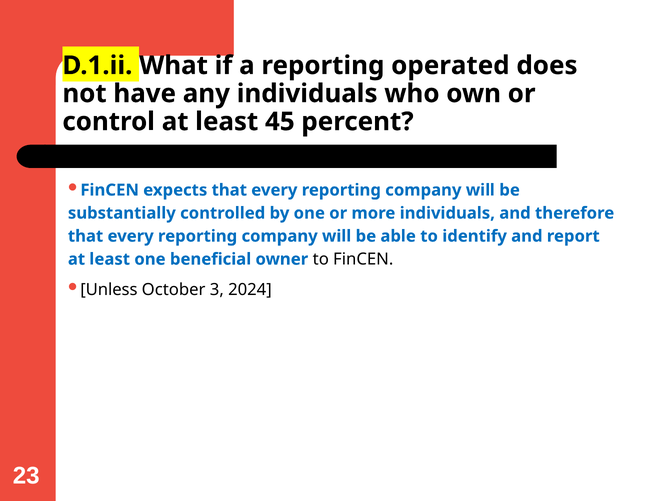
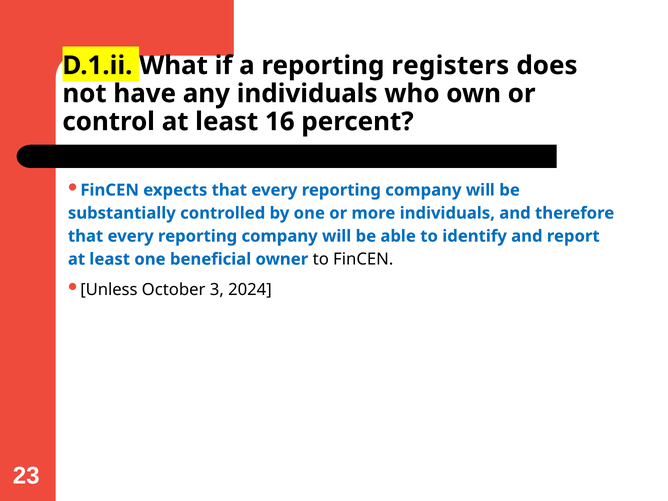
operated: operated -> registers
45: 45 -> 16
